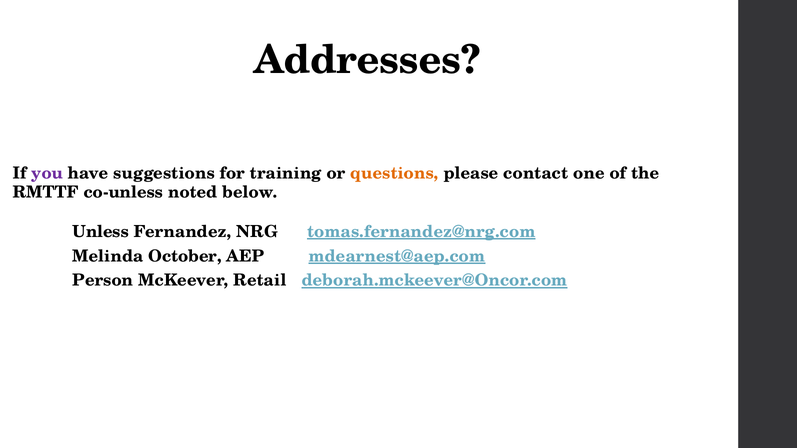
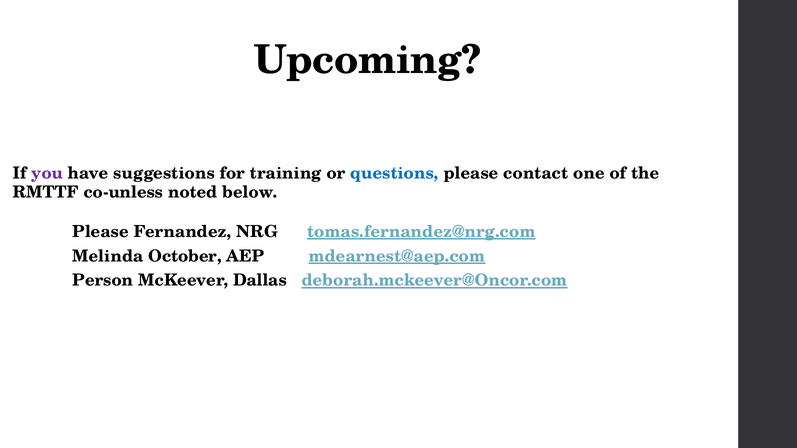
Addresses: Addresses -> Upcoming
questions colour: orange -> blue
Unless at (101, 232): Unless -> Please
Retail: Retail -> Dallas
